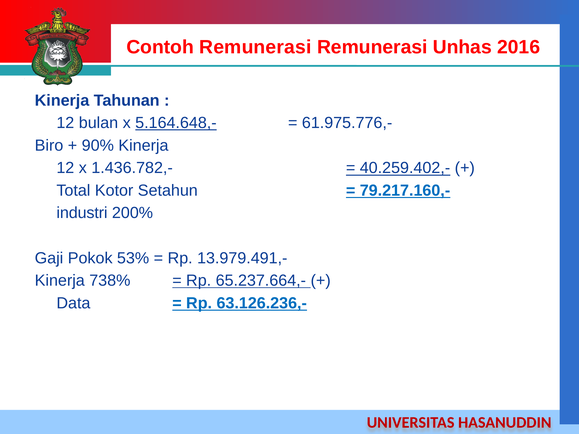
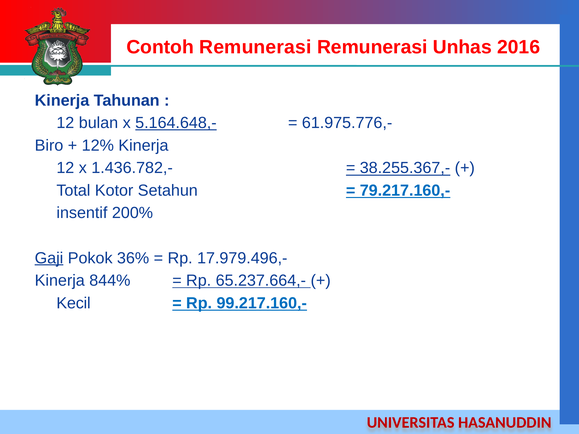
90%: 90% -> 12%
40.259.402,-: 40.259.402,- -> 38.255.367,-
industri: industri -> insentif
Gaji underline: none -> present
53%: 53% -> 36%
13.979.491,-: 13.979.491,- -> 17.979.496,-
738%: 738% -> 844%
Data: Data -> Kecil
63.126.236,-: 63.126.236,- -> 99.217.160,-
